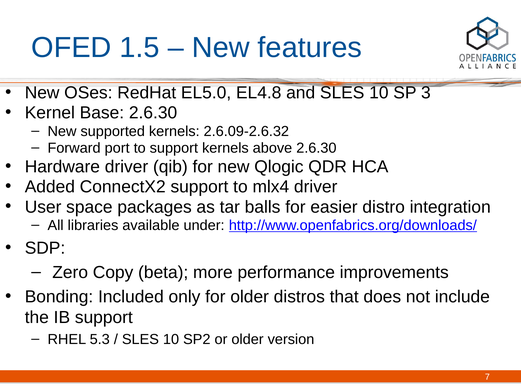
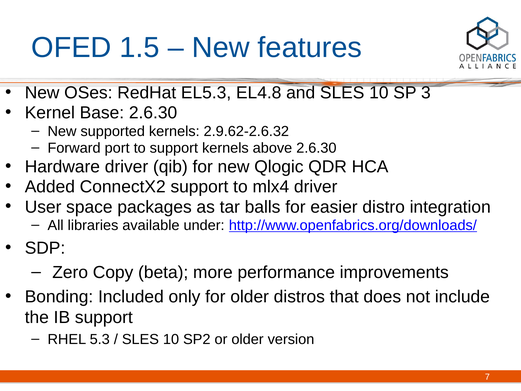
EL5.0: EL5.0 -> EL5.3
2.6.09-2.6.32: 2.6.09-2.6.32 -> 2.9.62-2.6.32
